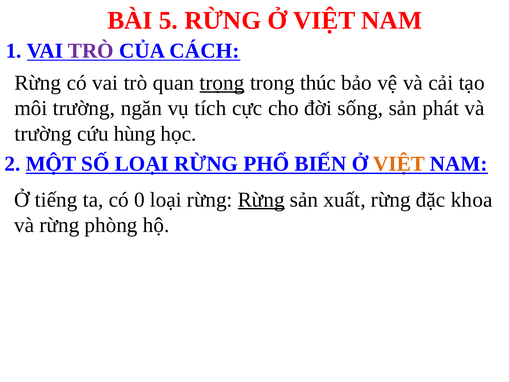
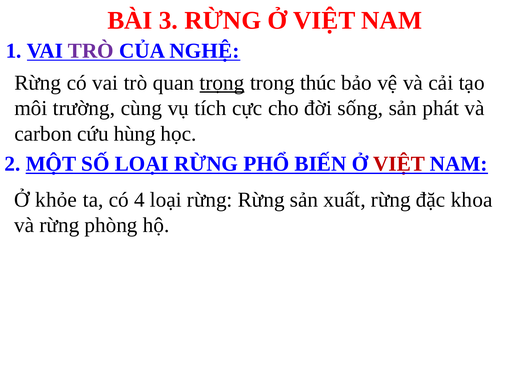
5: 5 -> 3
CÁCH: CÁCH -> NGHỆ
ngăn: ngăn -> cùng
trường at (43, 134): trường -> carbon
VIỆT at (399, 164) colour: orange -> red
tiếng: tiếng -> khỏe
0: 0 -> 4
Rừng at (261, 200) underline: present -> none
